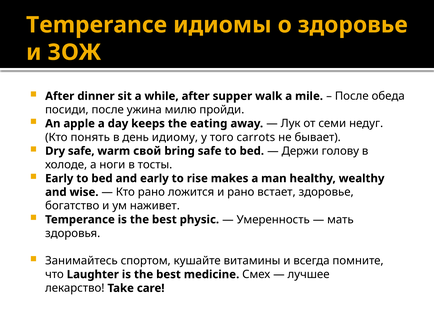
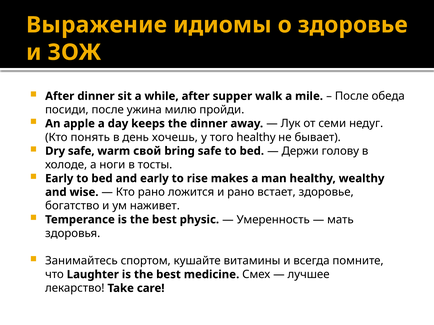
Temperance at (97, 25): Temperance -> Выражение
the eating: eating -> dinner
идиому: идиому -> хочешь
того carrots: carrots -> healthy
